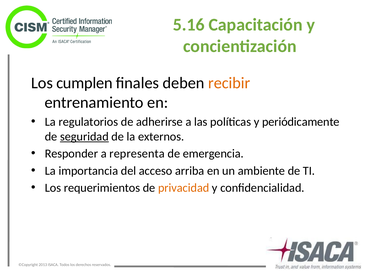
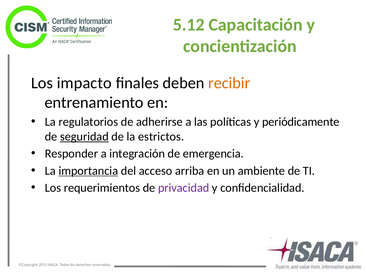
5.16: 5.16 -> 5.12
cumplen: cumplen -> impacto
externos: externos -> estrictos
representa: representa -> integración
importancia underline: none -> present
privacidad colour: orange -> purple
